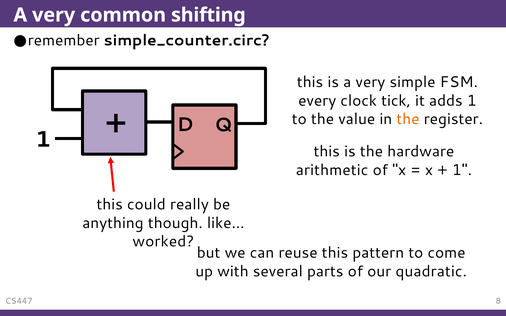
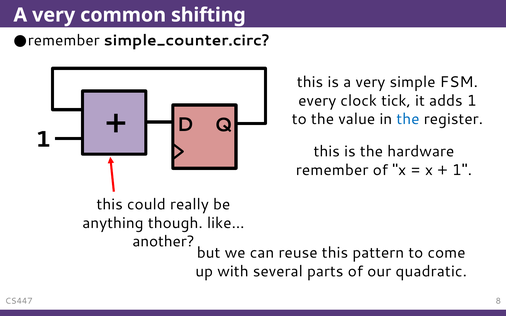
the at (408, 119) colour: orange -> blue
arithmetic: arithmetic -> remember
worked: worked -> another
